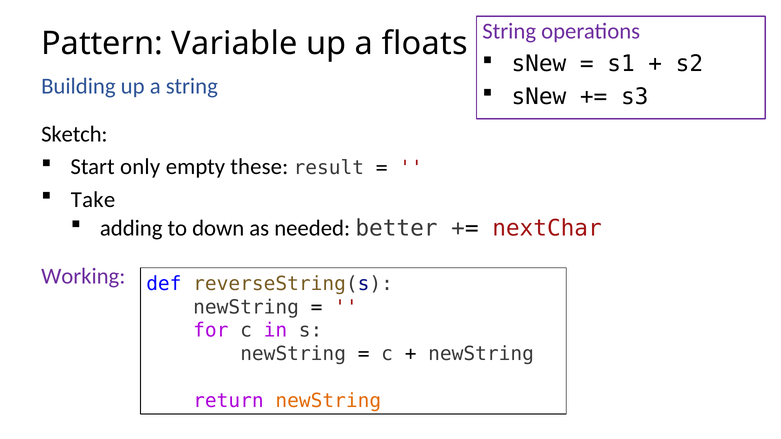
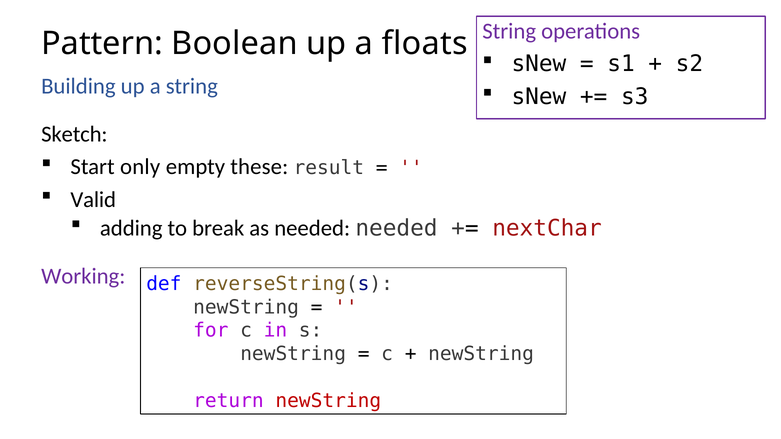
Variable: Variable -> Boolean
Take: Take -> Valid
down: down -> break
needed better: better -> needed
newString at (328, 401) colour: orange -> red
